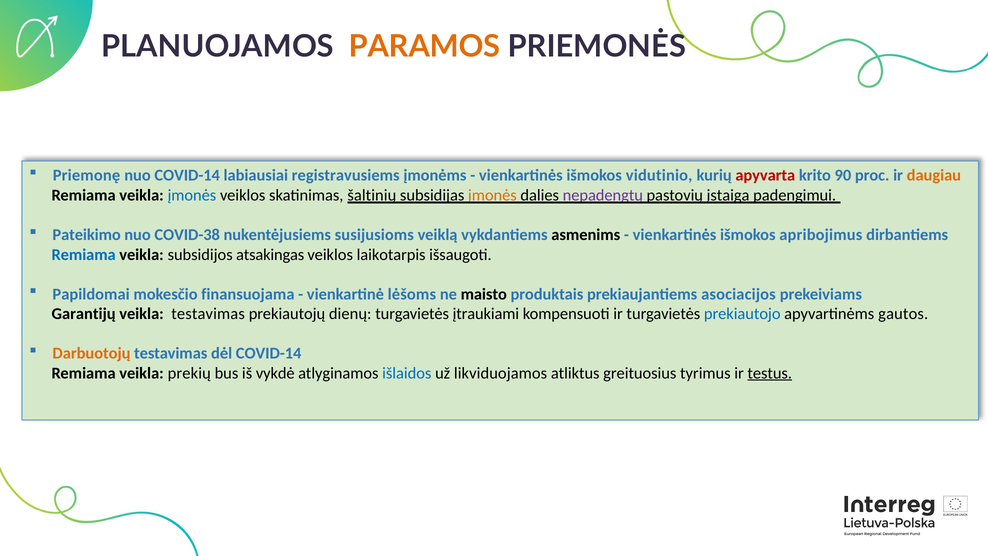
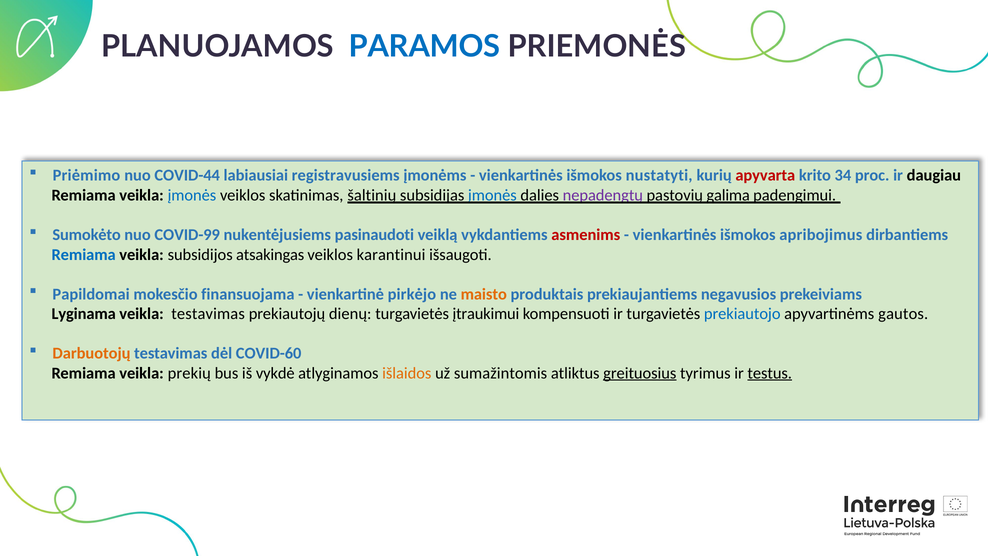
PARAMOS colour: orange -> blue
Priemonę: Priemonę -> Priėmimo
nuo COVID-14: COVID-14 -> COVID-44
vidutinio: vidutinio -> nustatyti
90: 90 -> 34
daugiau colour: orange -> black
įmonės at (492, 195) colour: orange -> blue
įstaiga: įstaiga -> galima
Pateikimo: Pateikimo -> Sumokėto
COVID-38: COVID-38 -> COVID-99
susijusioms: susijusioms -> pasinaudoti
asmenims colour: black -> red
laikotarpis: laikotarpis -> karantinui
lėšoms: lėšoms -> pirkėjo
maisto colour: black -> orange
asociacijos: asociacijos -> negavusios
Garantijų: Garantijų -> Lyginama
įtraukiami: įtraukiami -> įtraukimui
dėl COVID-14: COVID-14 -> COVID-60
išlaidos colour: blue -> orange
likviduojamos: likviduojamos -> sumažintomis
greituosius underline: none -> present
